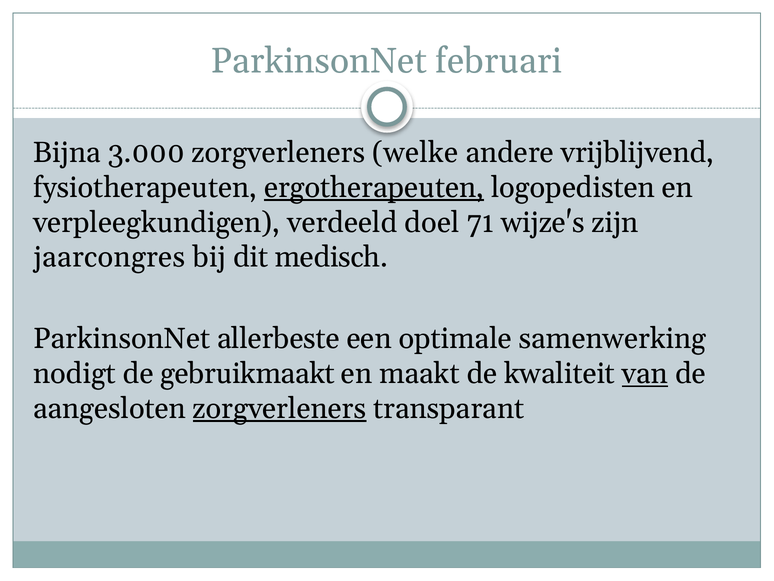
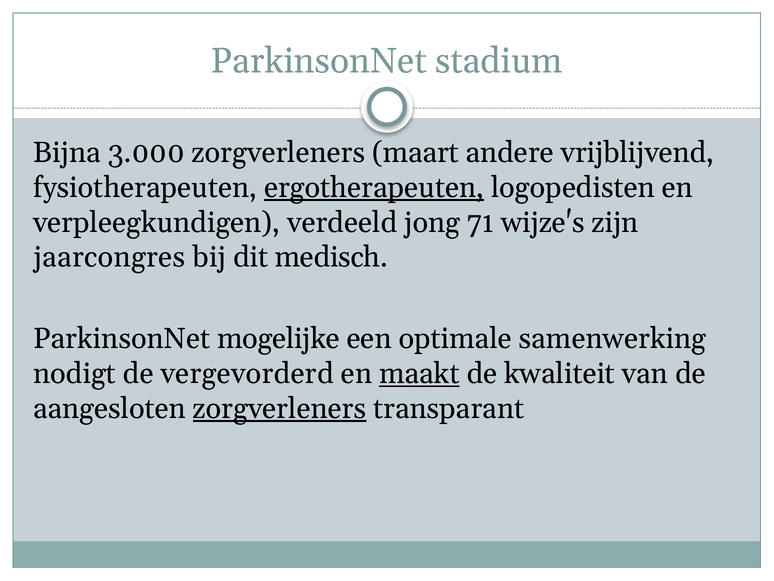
februari: februari -> stadium
welke: welke -> maart
doel: doel -> jong
allerbeste: allerbeste -> mogelijke
gebruikmaakt: gebruikmaakt -> vergevorderd
maakt underline: none -> present
van underline: present -> none
